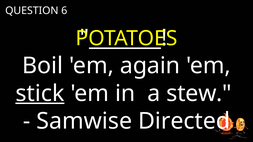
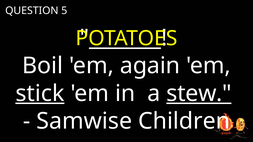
6: 6 -> 5
stew underline: none -> present
Directed: Directed -> Children
